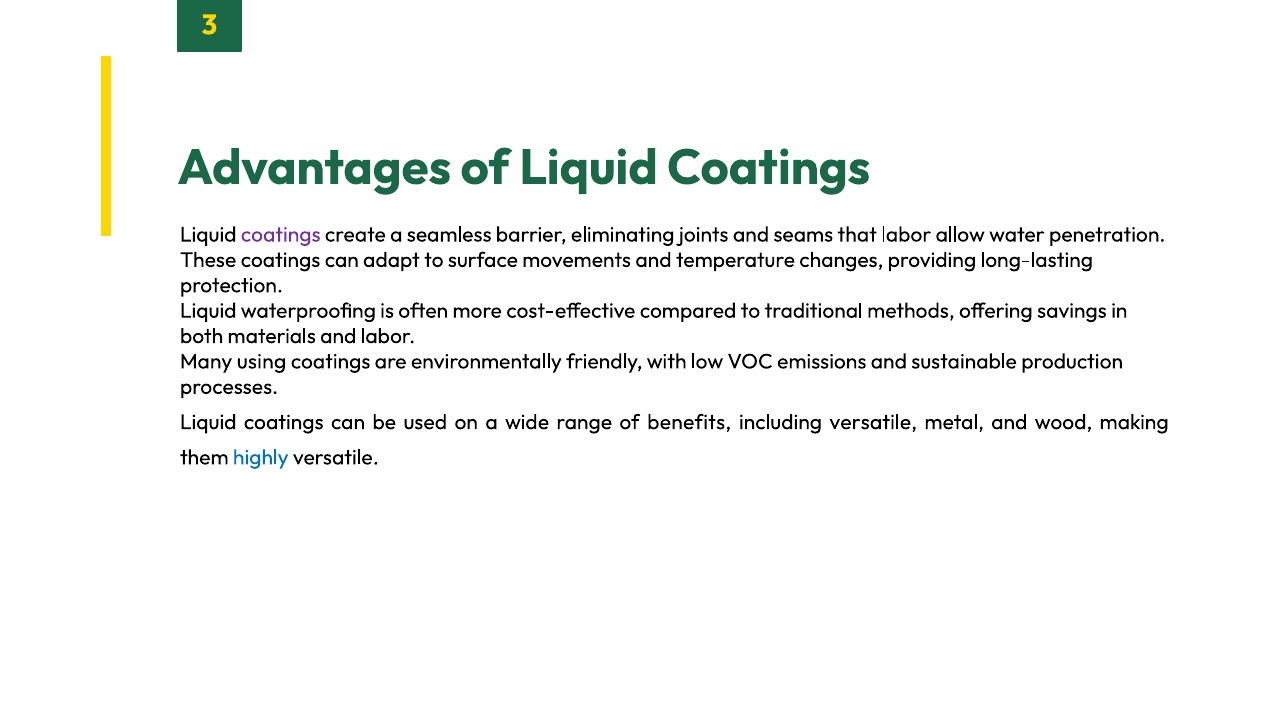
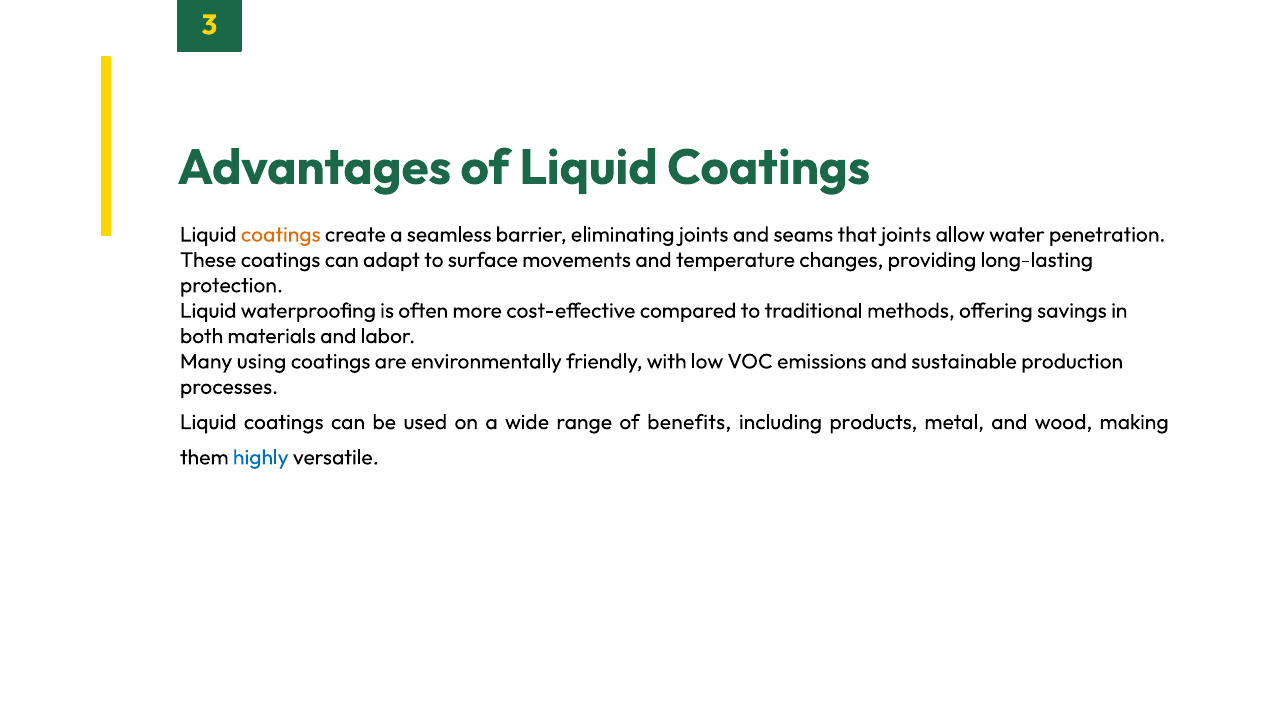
coatings at (281, 235) colour: purple -> orange
that labor: labor -> joints
including versatile: versatile -> products
